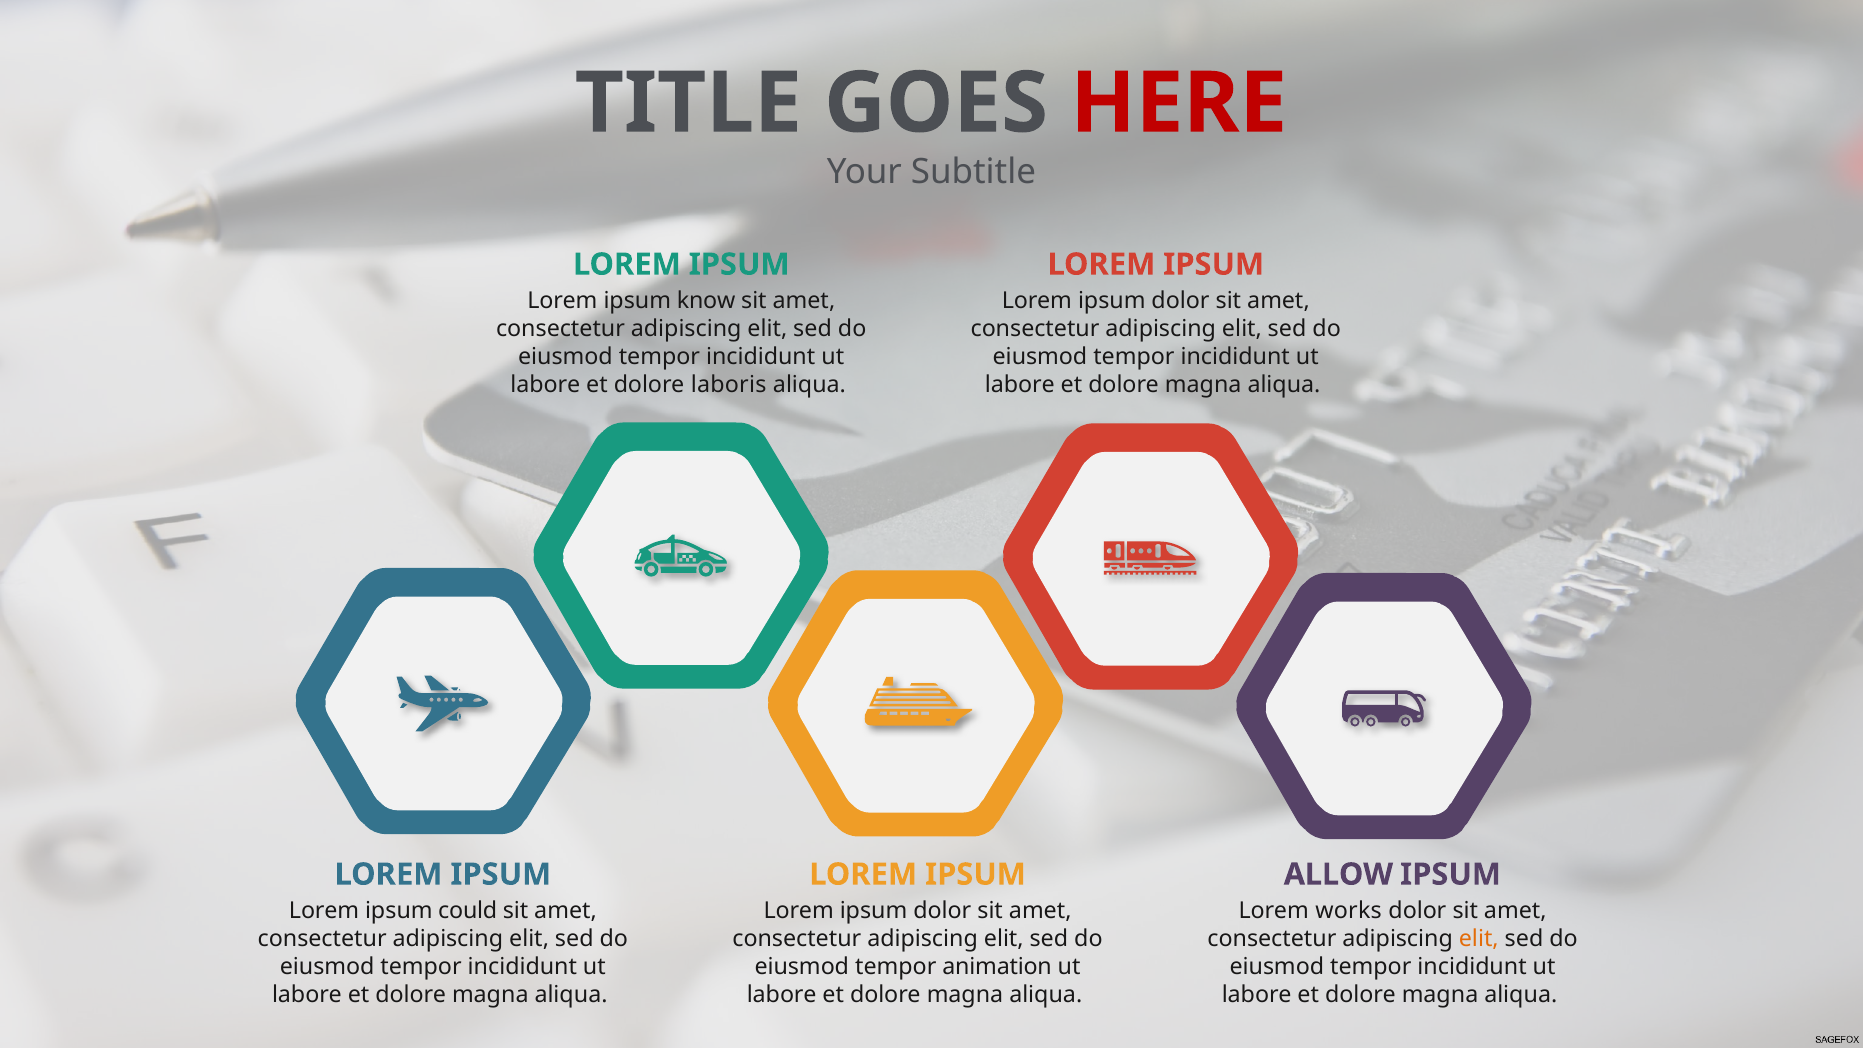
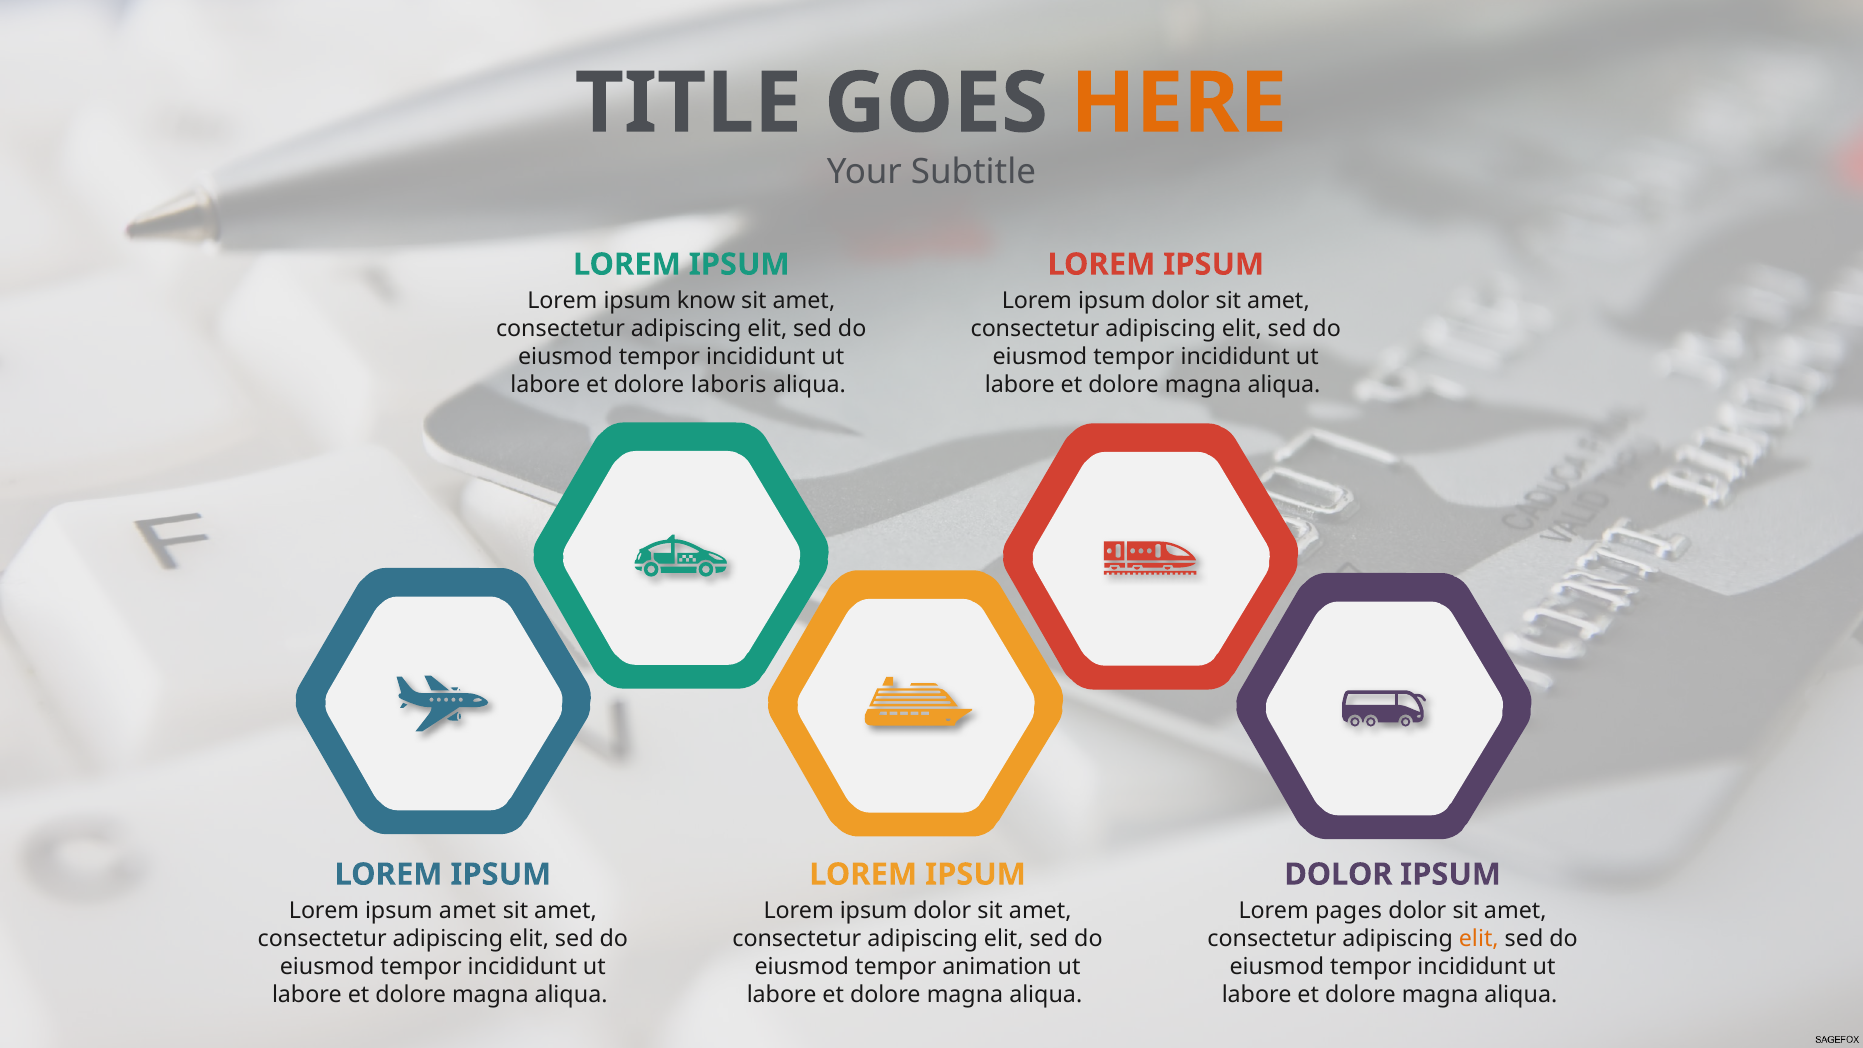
HERE colour: red -> orange
ALLOW at (1338, 874): ALLOW -> DOLOR
ipsum could: could -> amet
works: works -> pages
